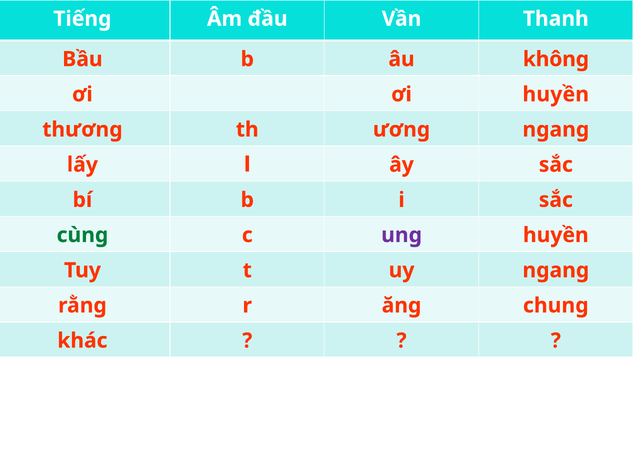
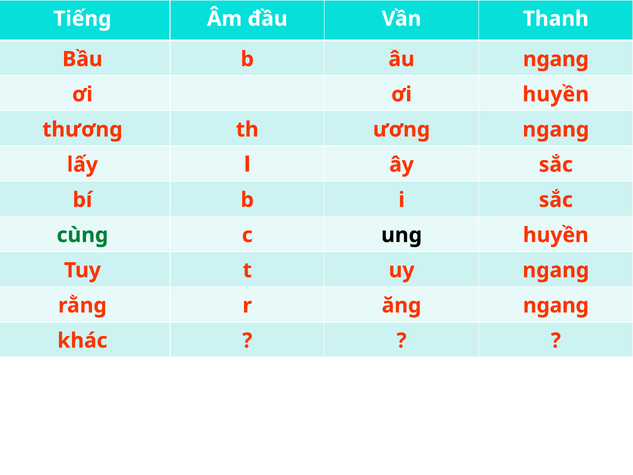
âu không: không -> ngang
ung colour: purple -> black
ăng chung: chung -> ngang
